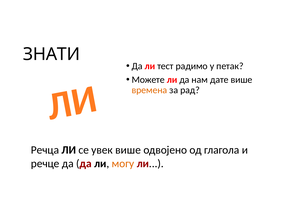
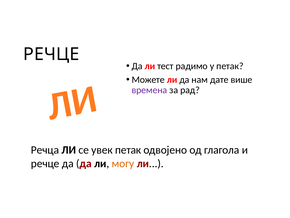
ЗНАТИ at (51, 54): ЗНАТИ -> РЕЧЦЕ
времена colour: orange -> purple
увек више: више -> петак
